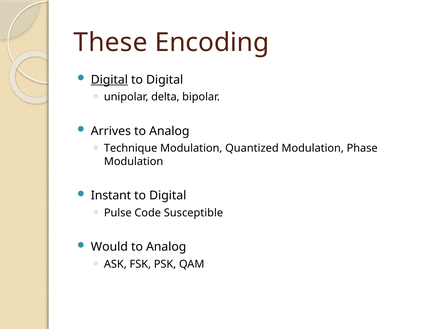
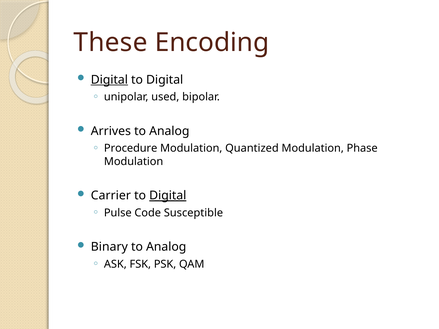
delta: delta -> used
Technique: Technique -> Procedure
Instant: Instant -> Carrier
Digital at (168, 196) underline: none -> present
Would: Would -> Binary
